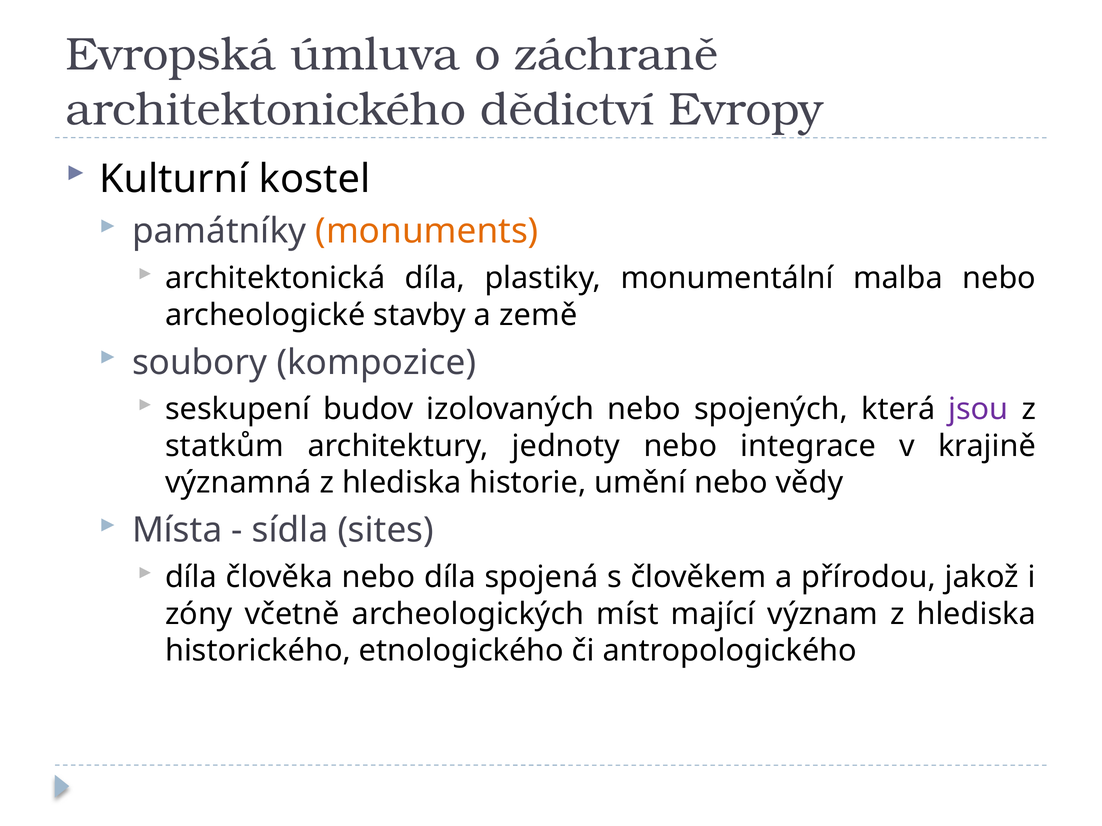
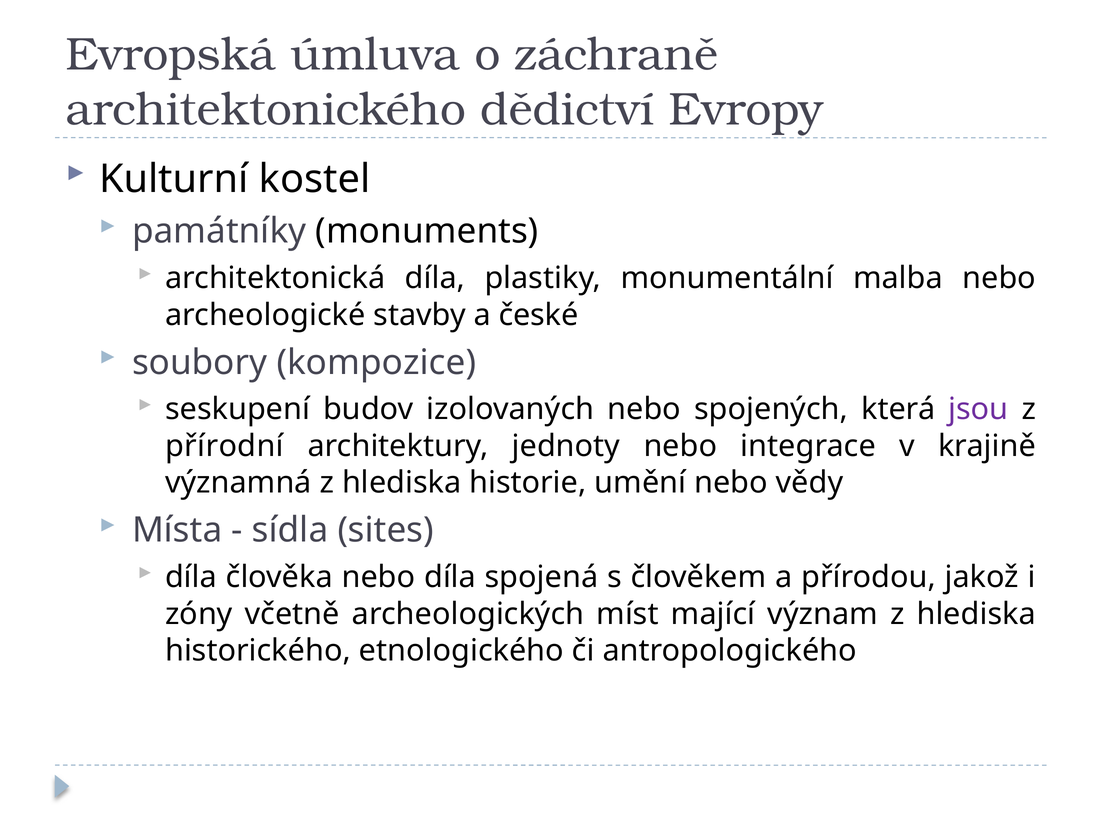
monuments colour: orange -> black
země: země -> české
statkům: statkům -> přírodní
